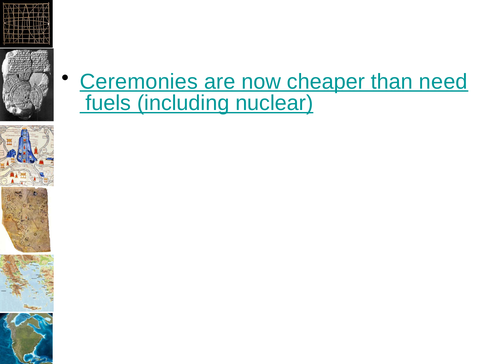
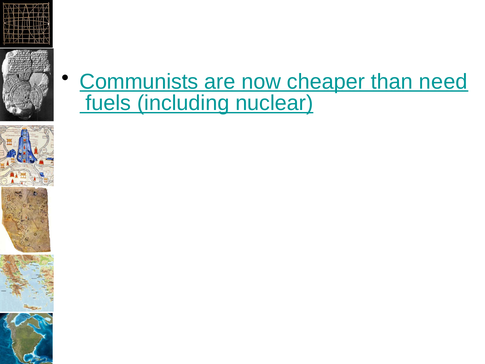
Ceremonies: Ceremonies -> Communists
